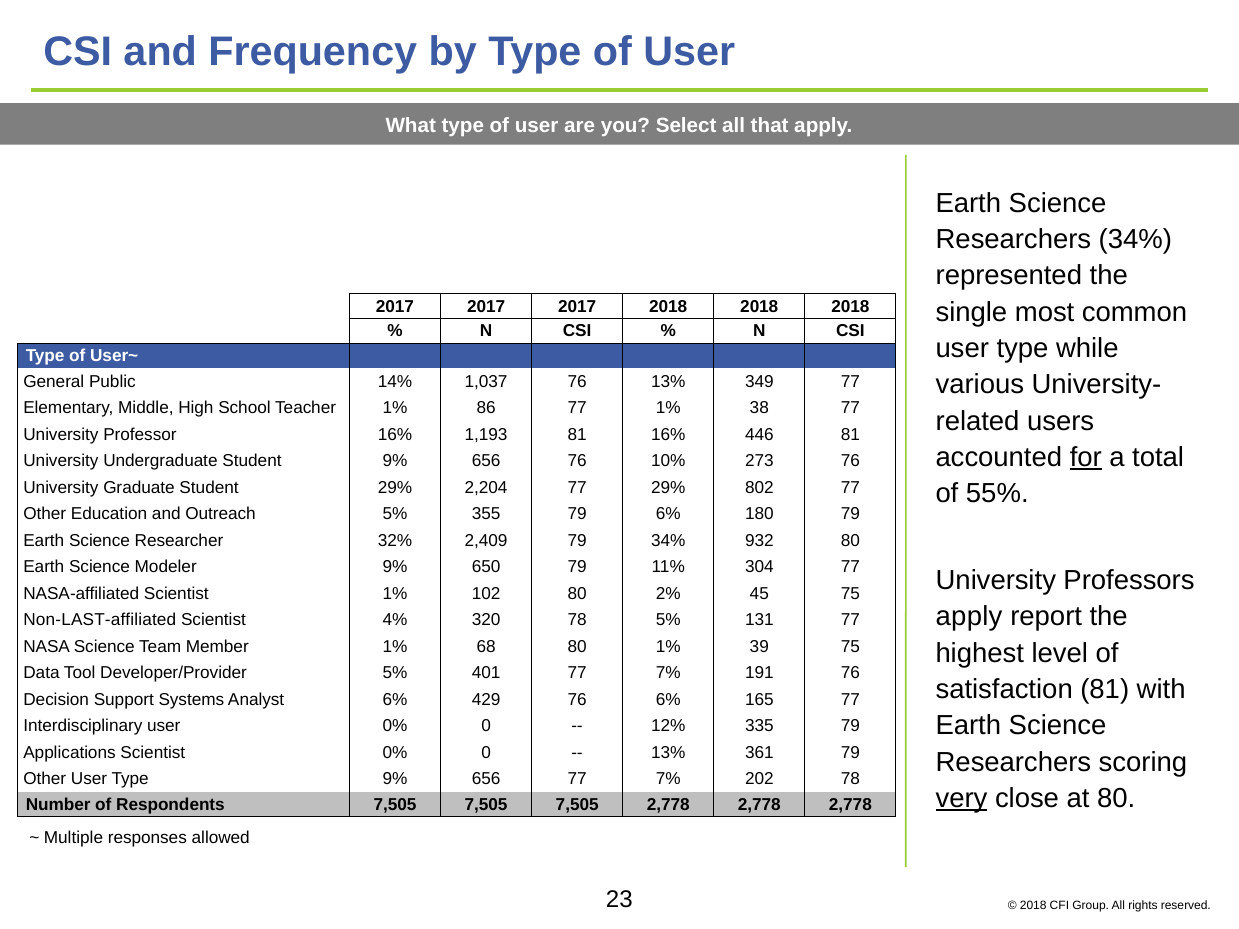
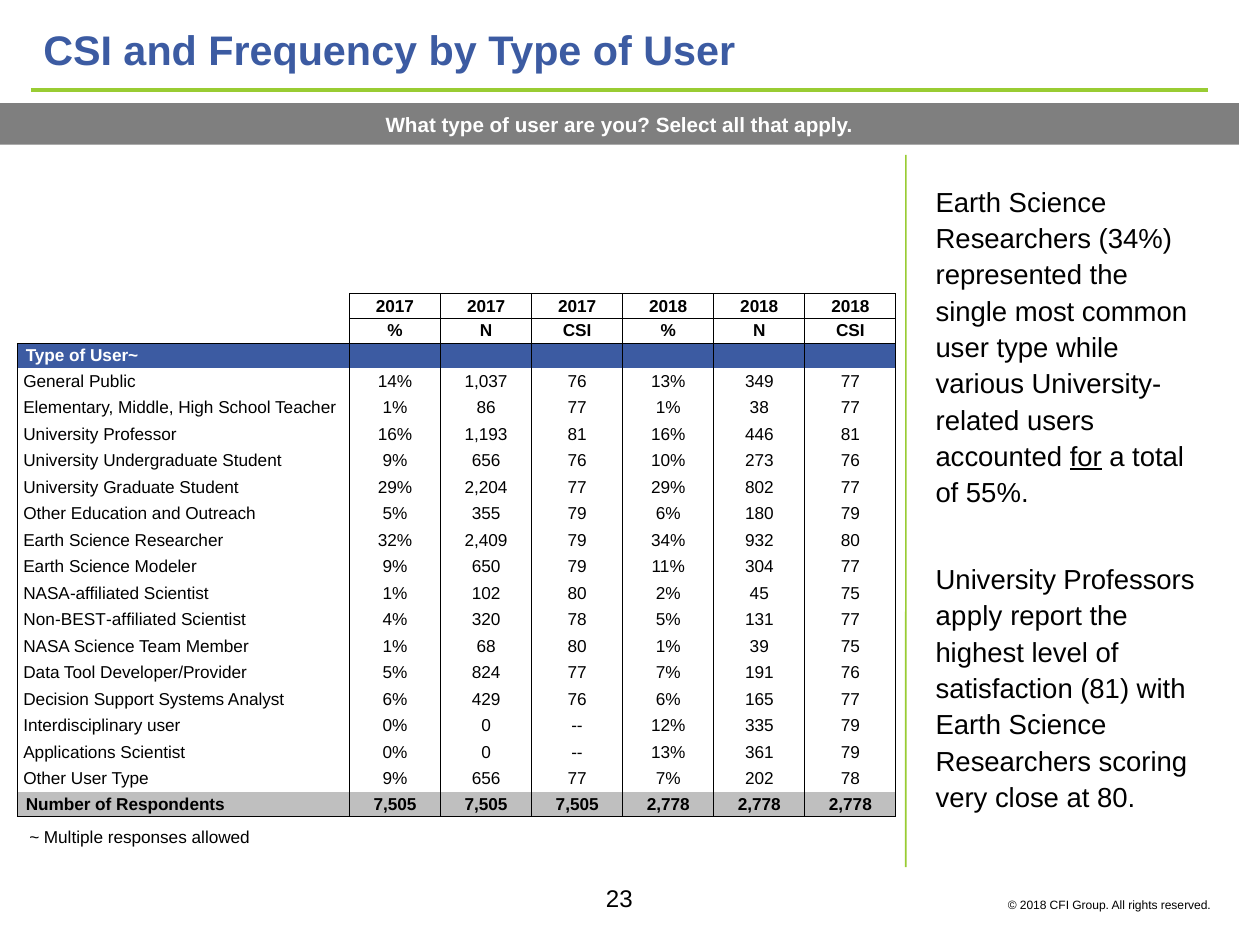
Non-LAST-affiliated: Non-LAST-affiliated -> Non-BEST-affiliated
401: 401 -> 824
very underline: present -> none
